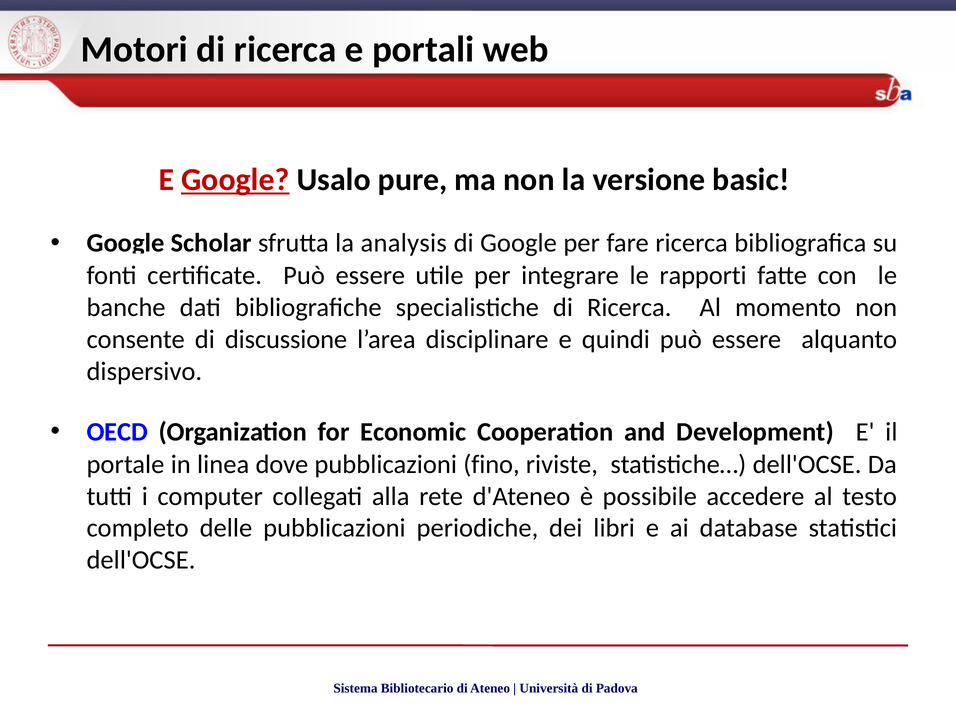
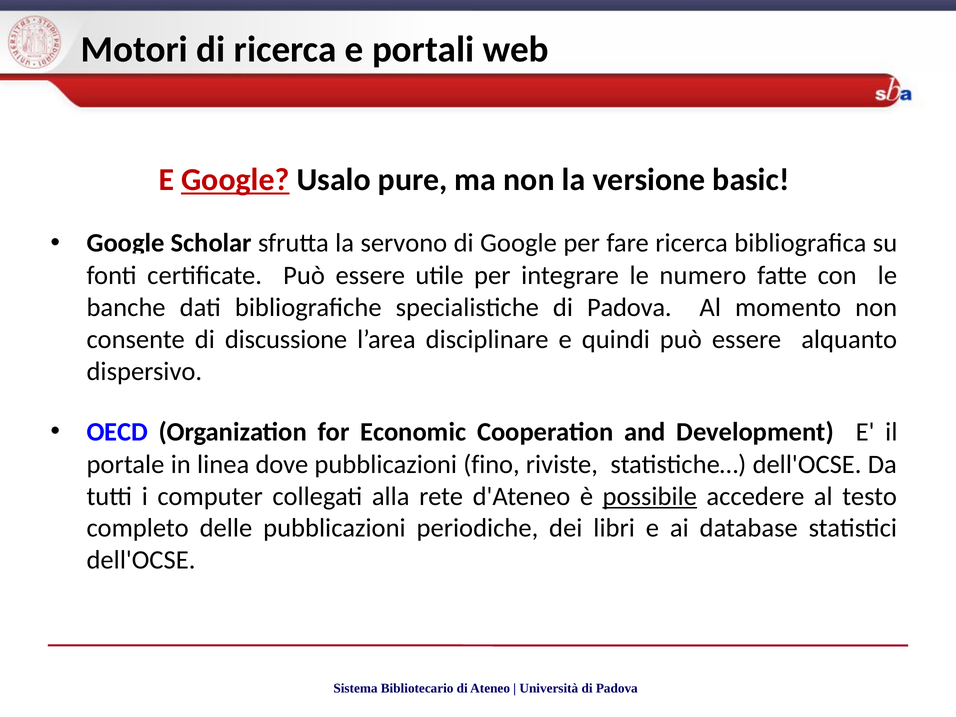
analysis: analysis -> servono
rapporti: rapporti -> numero
specialistiche di Ricerca: Ricerca -> Padova
possibile underline: none -> present
